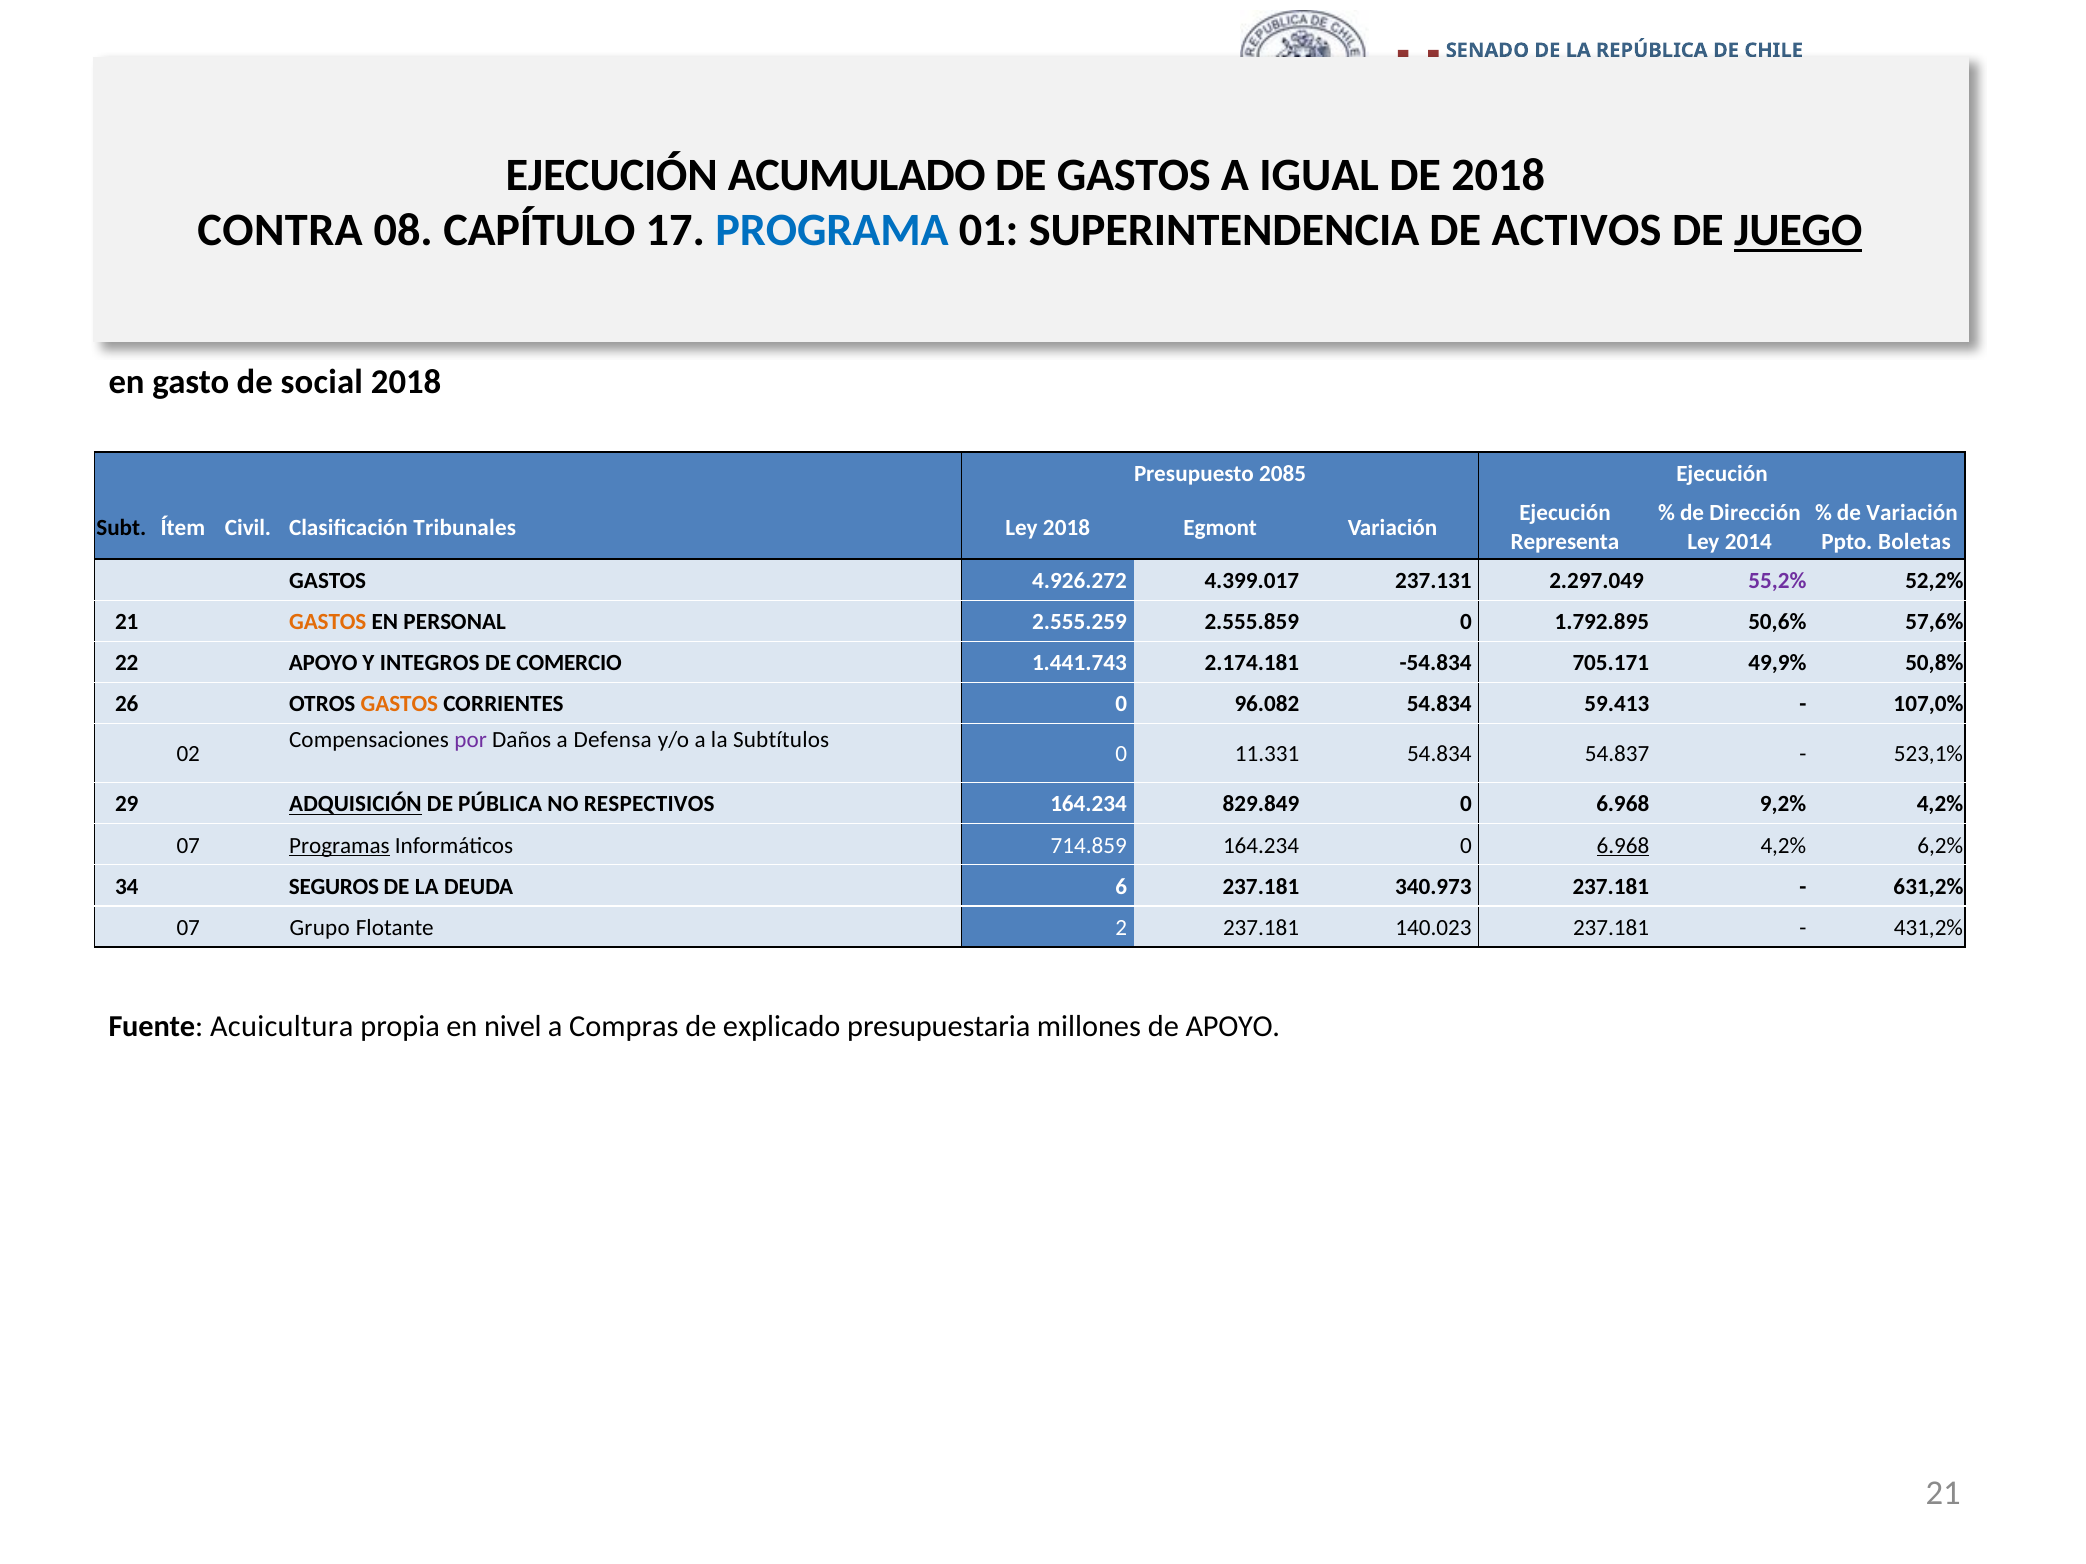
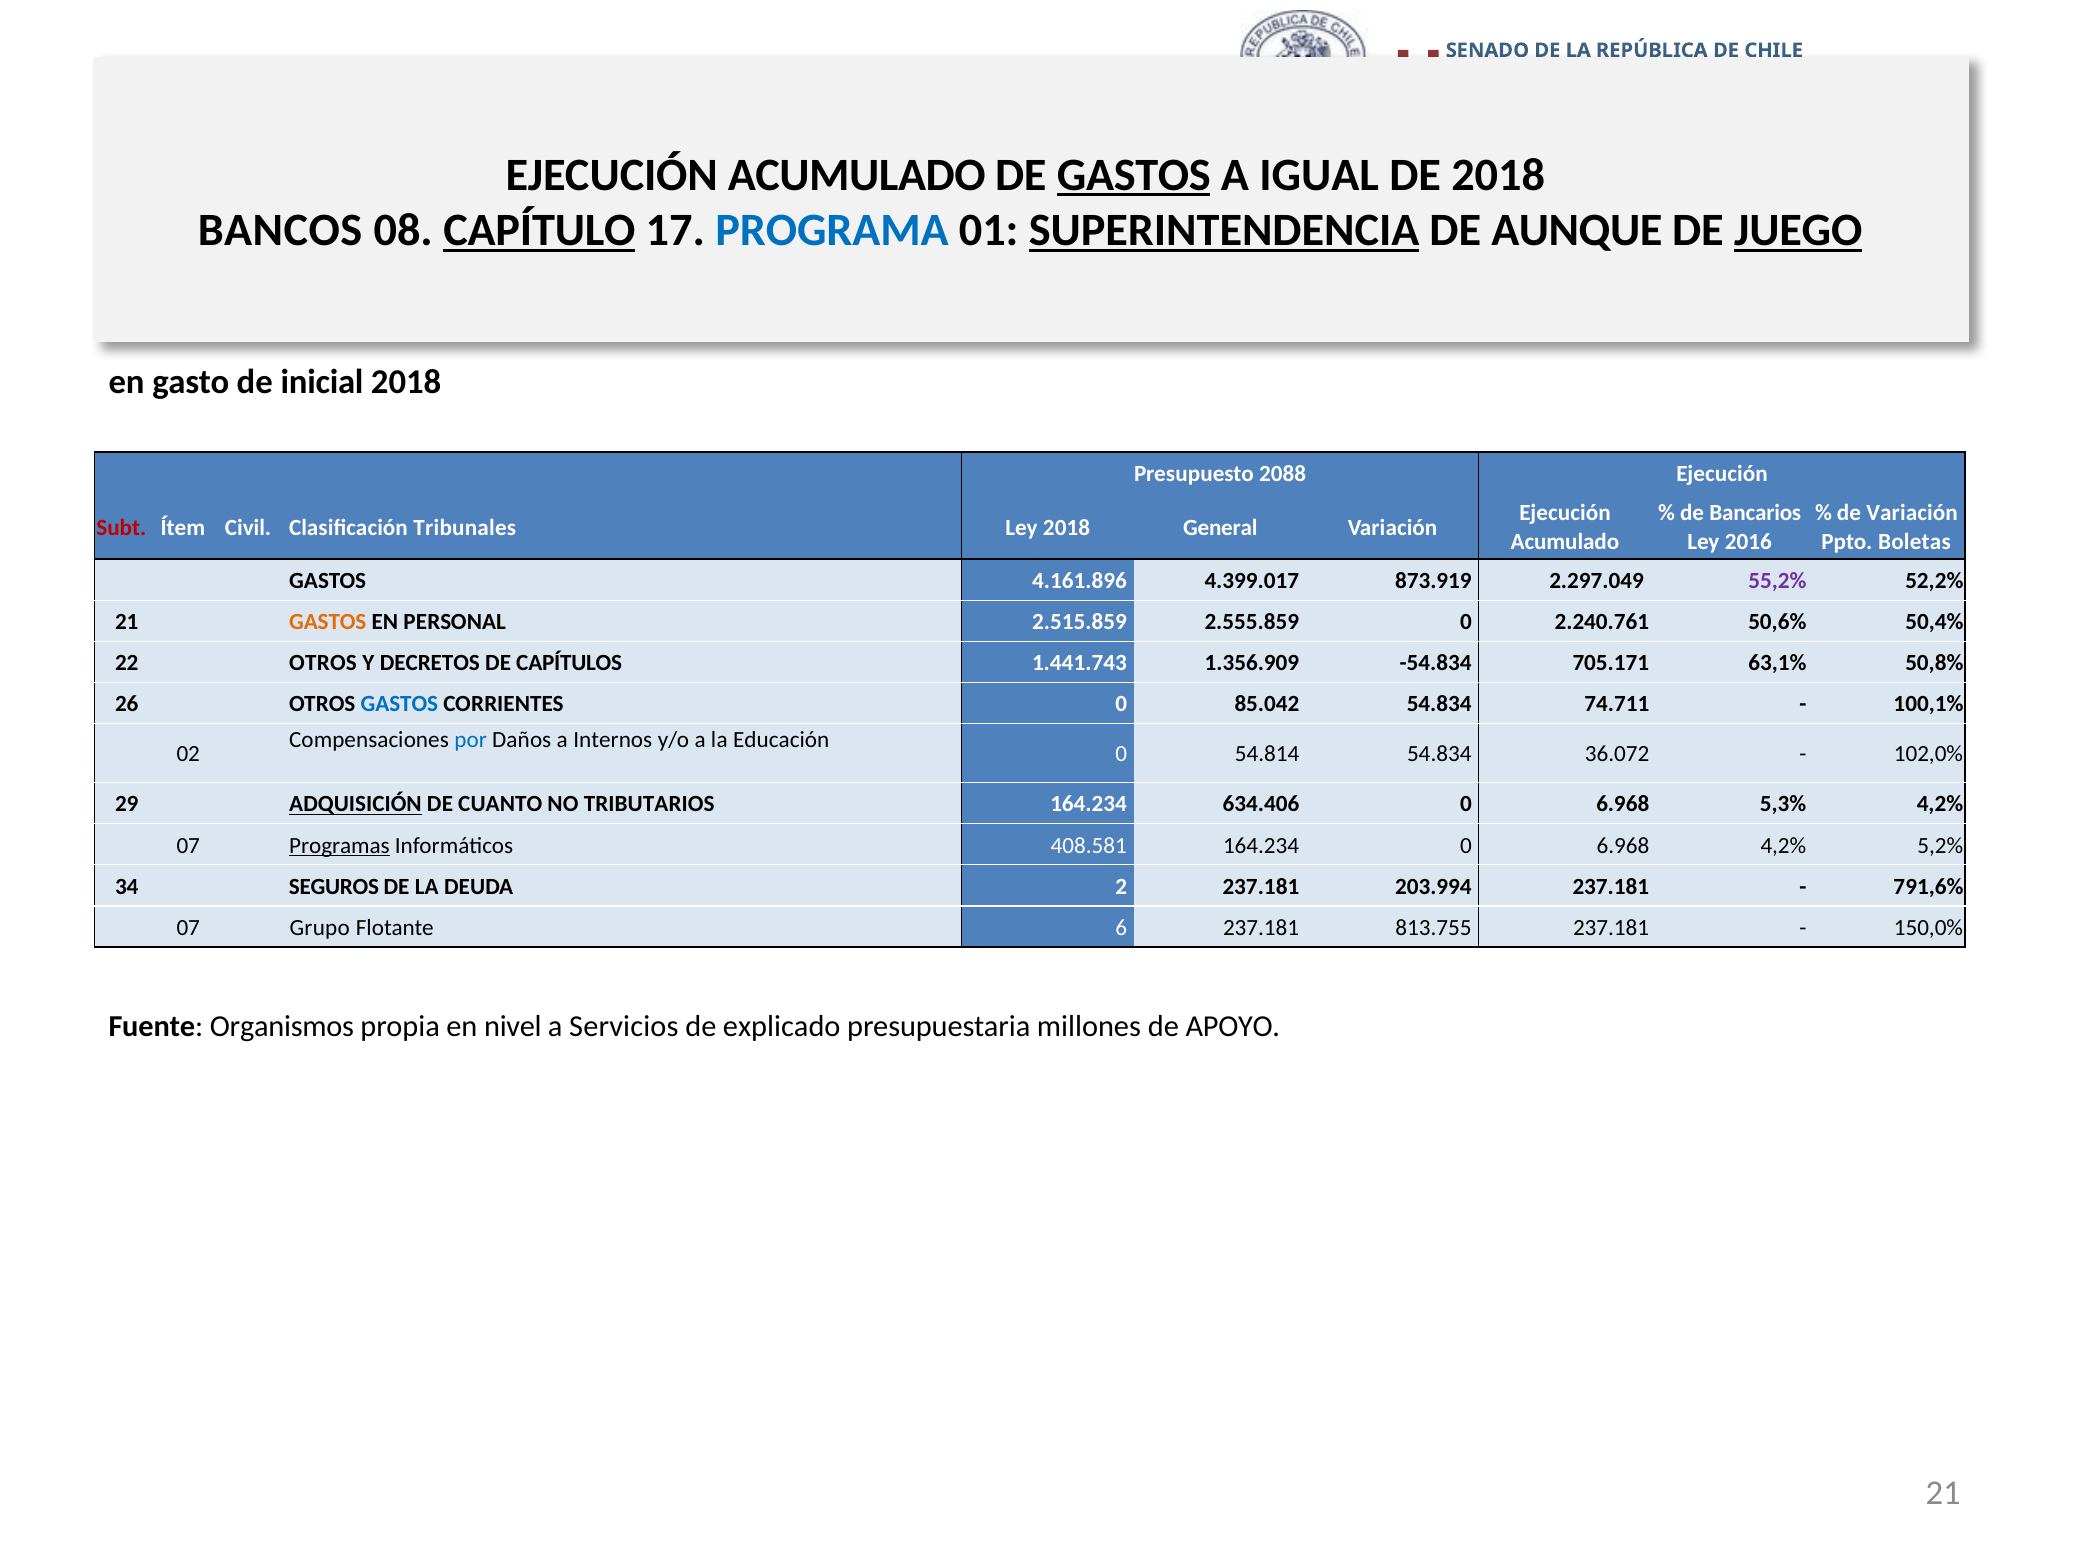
GASTOS at (1134, 175) underline: none -> present
CONTRA: CONTRA -> BANCOS
CAPÍTULO underline: none -> present
SUPERINTENDENCIA underline: none -> present
ACTIVOS: ACTIVOS -> AUNQUE
social: social -> inicial
2085: 2085 -> 2088
Dirección: Dirección -> Bancarios
Subt colour: black -> red
Egmont: Egmont -> General
Representa at (1565, 542): Representa -> Acumulado
2014: 2014 -> 2016
4.926.272: 4.926.272 -> 4.161.896
237.131: 237.131 -> 873.919
2.555.259: 2.555.259 -> 2.515.859
1.792.895: 1.792.895 -> 2.240.761
57,6%: 57,6% -> 50,4%
22 APOYO: APOYO -> OTROS
INTEGROS: INTEGROS -> DECRETOS
COMERCIO: COMERCIO -> CAPÍTULOS
2.174.181: 2.174.181 -> 1.356.909
49,9%: 49,9% -> 63,1%
GASTOS at (399, 705) colour: orange -> blue
96.082: 96.082 -> 85.042
59.413: 59.413 -> 74.711
107,0%: 107,0% -> 100,1%
por colour: purple -> blue
Defensa: Defensa -> Internos
Subtítulos: Subtítulos -> Educación
11.331: 11.331 -> 54.814
54.837: 54.837 -> 36.072
523,1%: 523,1% -> 102,0%
PÚBLICA: PÚBLICA -> CUANTO
RESPECTIVOS: RESPECTIVOS -> TRIBUTARIOS
829.849: 829.849 -> 634.406
9,2%: 9,2% -> 5,3%
714.859: 714.859 -> 408.581
6.968 at (1623, 846) underline: present -> none
6,2%: 6,2% -> 5,2%
6: 6 -> 2
340.973: 340.973 -> 203.994
631,2%: 631,2% -> 791,6%
2: 2 -> 6
140.023: 140.023 -> 813.755
431,2%: 431,2% -> 150,0%
Acuicultura: Acuicultura -> Organismos
Compras: Compras -> Servicios
